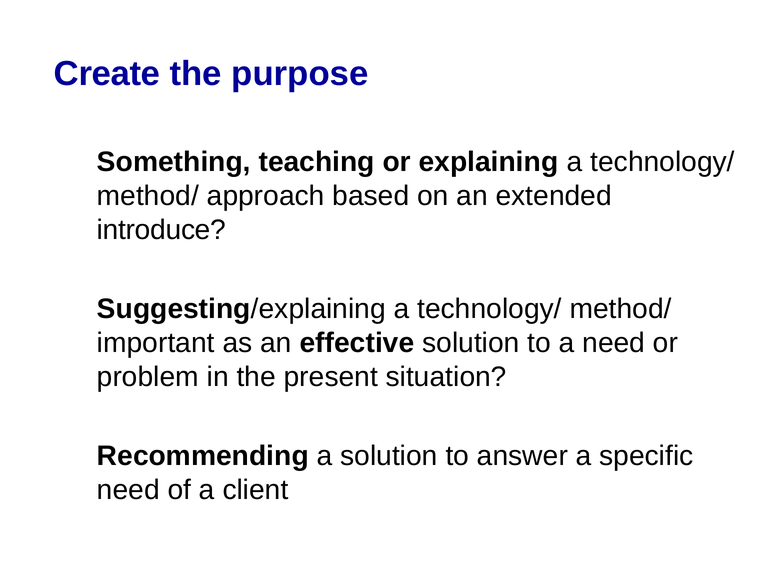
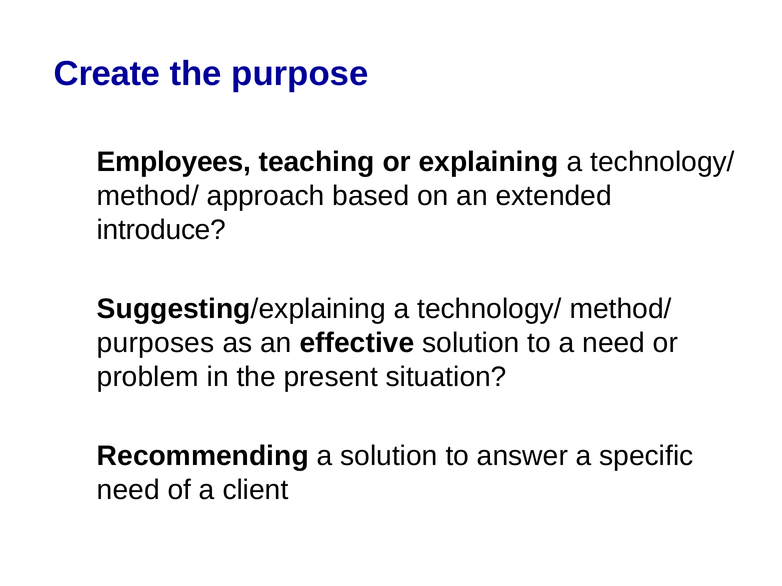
Something: Something -> Employees
important: important -> purposes
